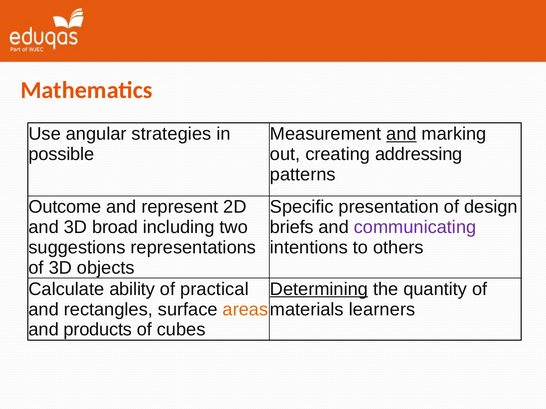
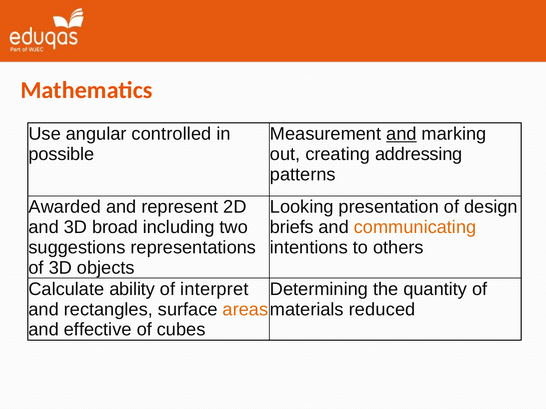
strategies: strategies -> controlled
Outcome: Outcome -> Awarded
Specific: Specific -> Looking
communicating colour: purple -> orange
practical: practical -> interpret
Determining underline: present -> none
learners: learners -> reduced
products: products -> effective
